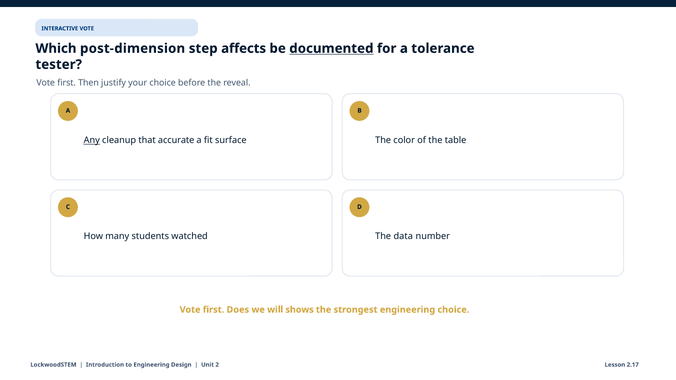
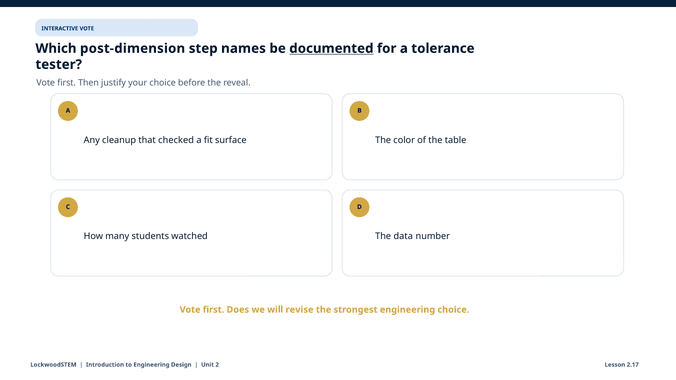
affects: affects -> names
Any underline: present -> none
accurate: accurate -> checked
shows: shows -> revise
